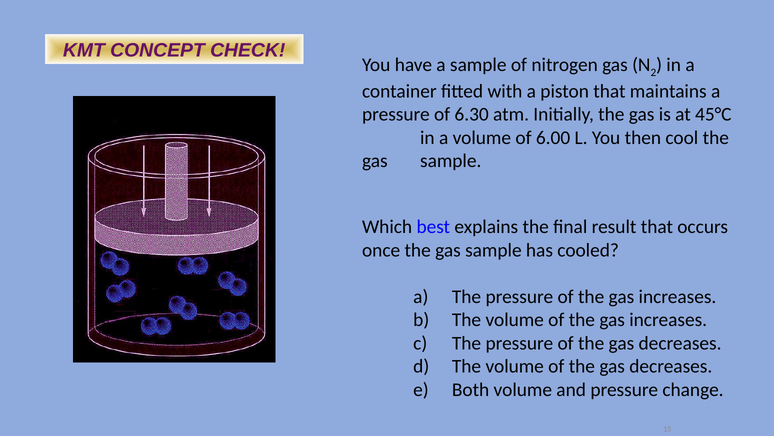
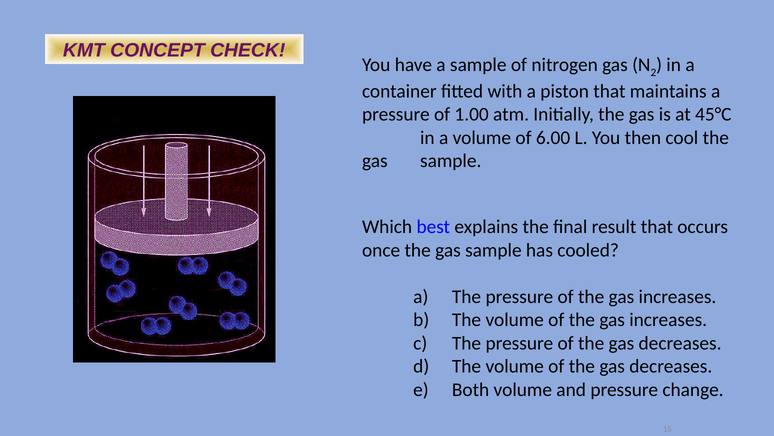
6.30: 6.30 -> 1.00
